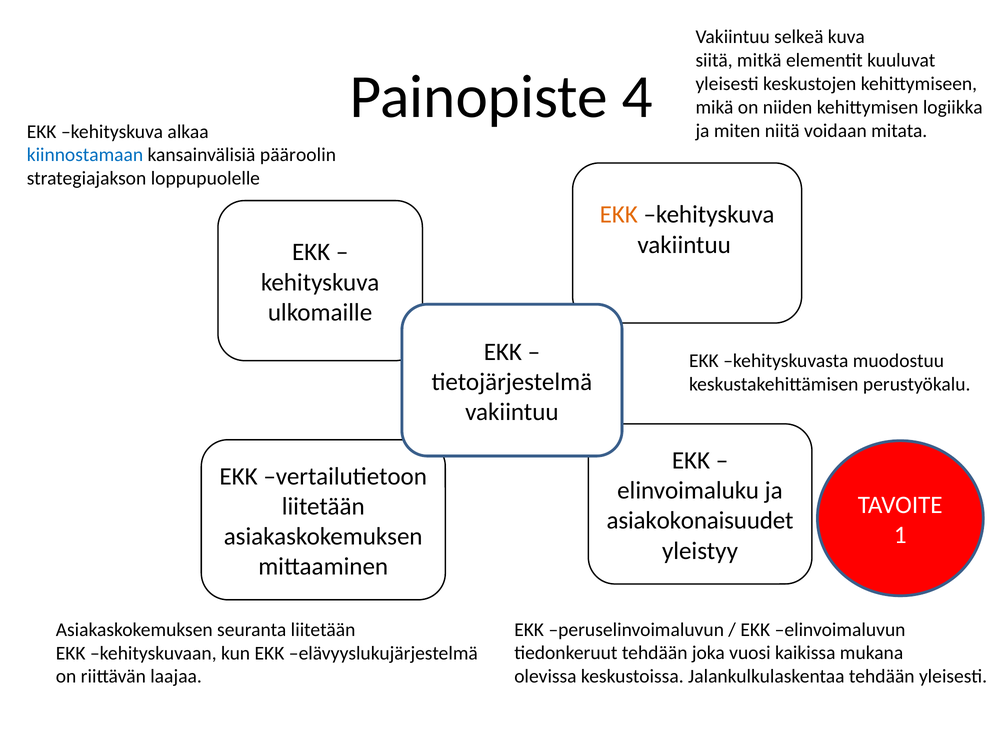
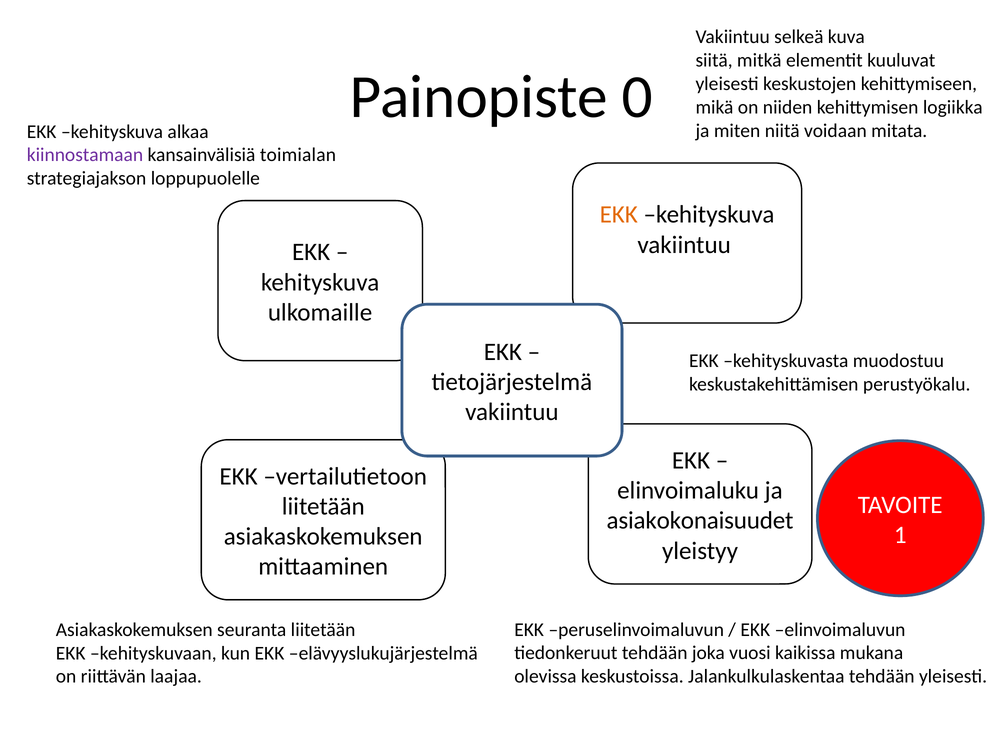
4: 4 -> 0
kiinnostamaan colour: blue -> purple
pääroolin: pääroolin -> toimialan
